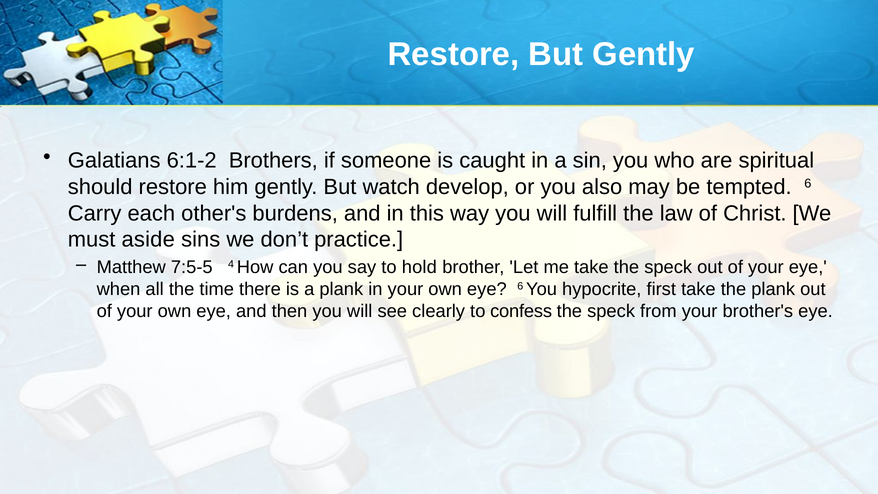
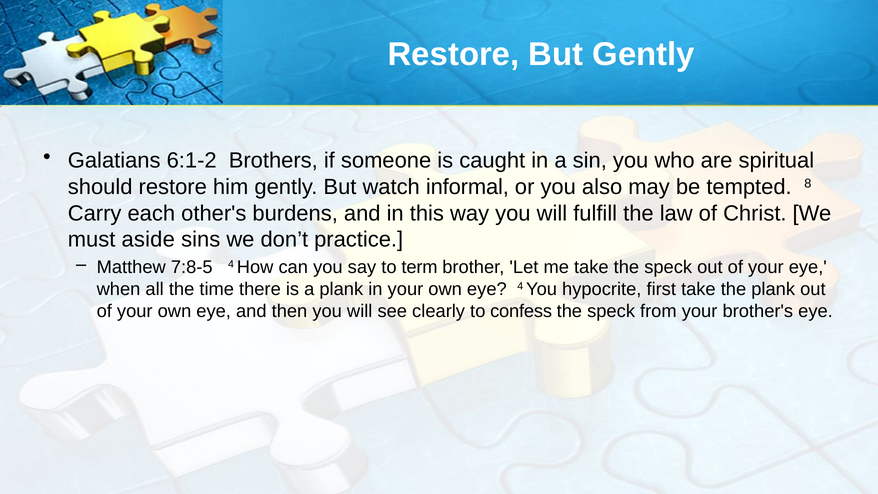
develop: develop -> informal
tempted 6: 6 -> 8
7:5-5: 7:5-5 -> 7:8-5
hold: hold -> term
eye 6: 6 -> 4
